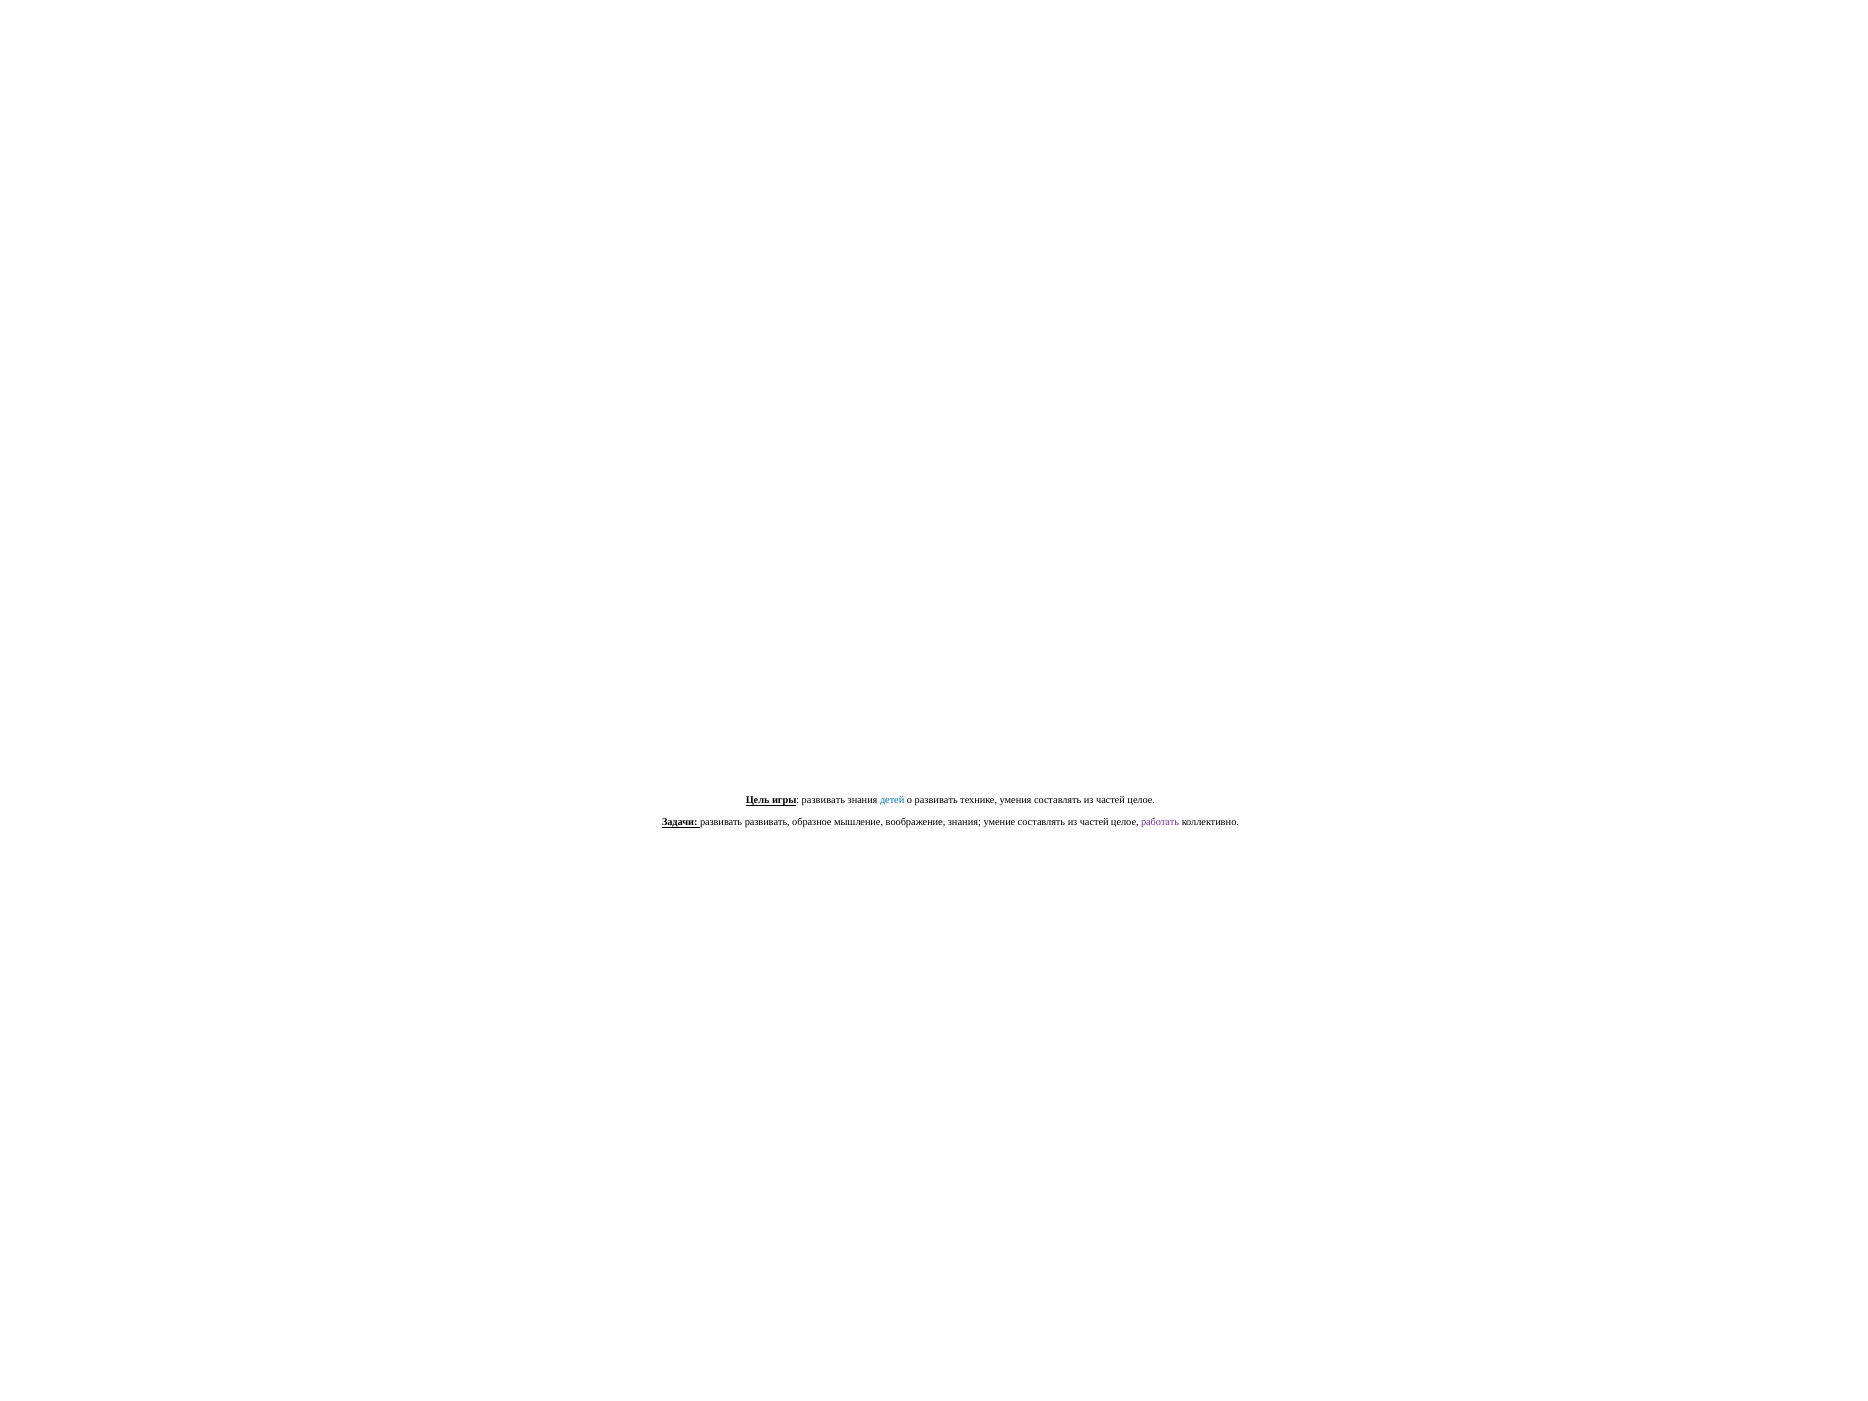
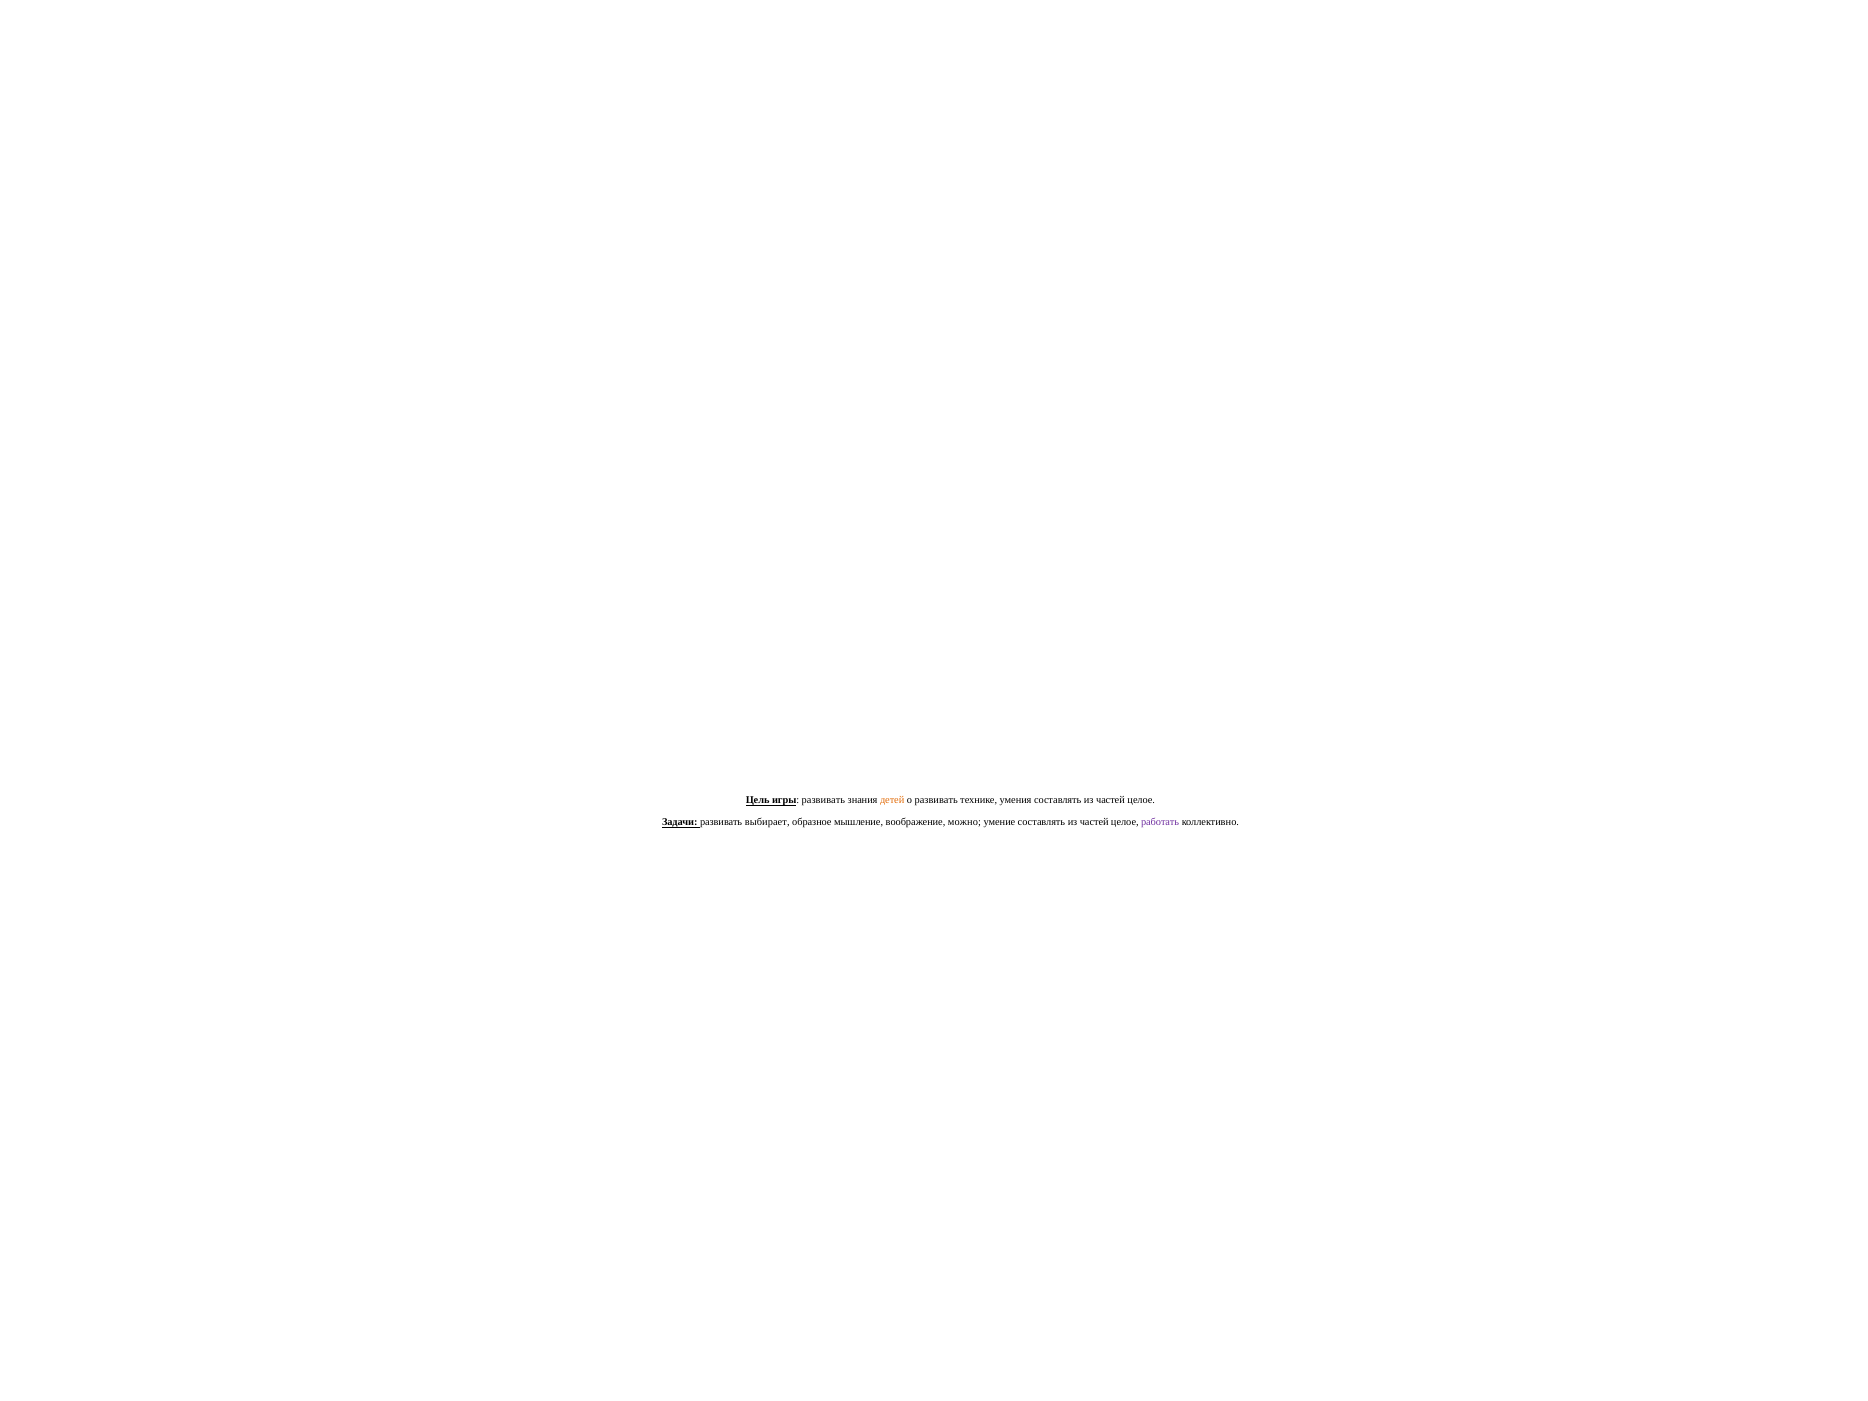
детей colour: blue -> orange
развивать развивать: развивать -> выбирает
воображение знания: знания -> можно
